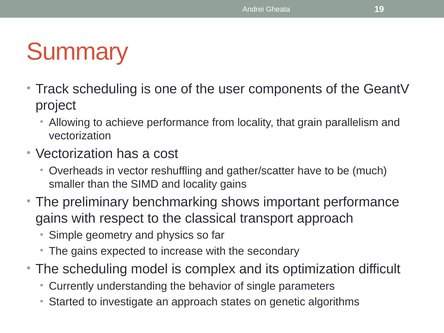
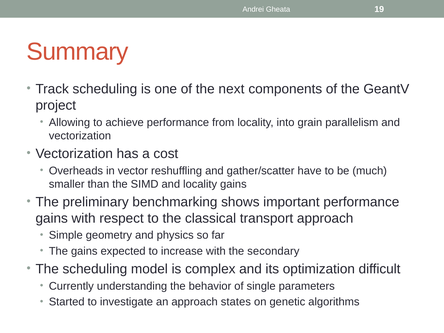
user: user -> next
that: that -> into
